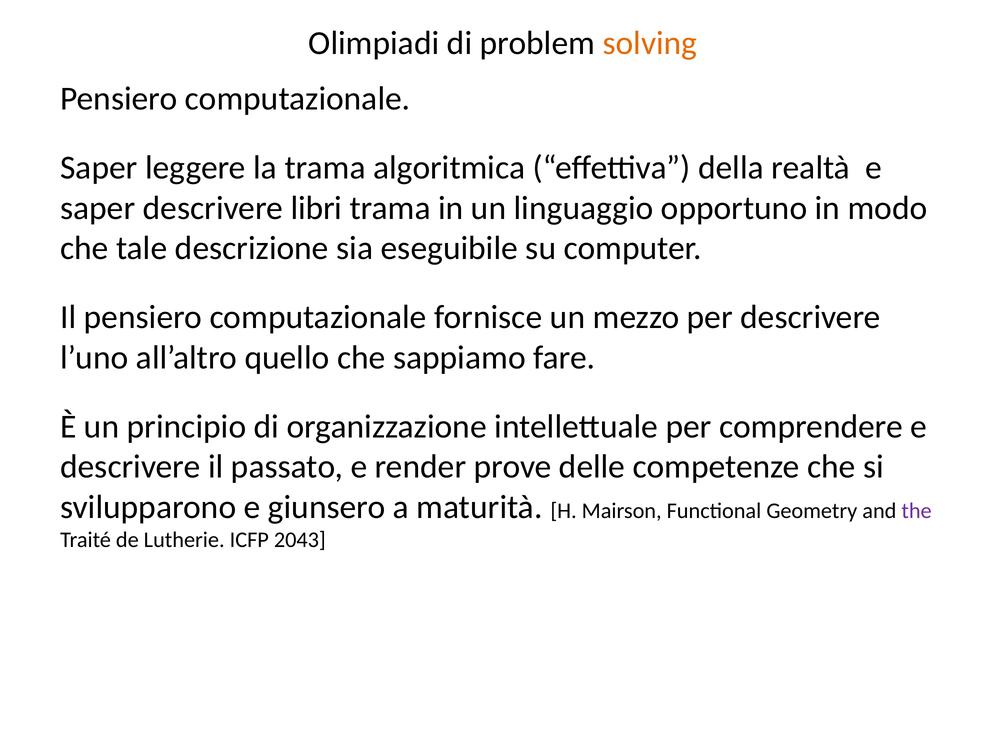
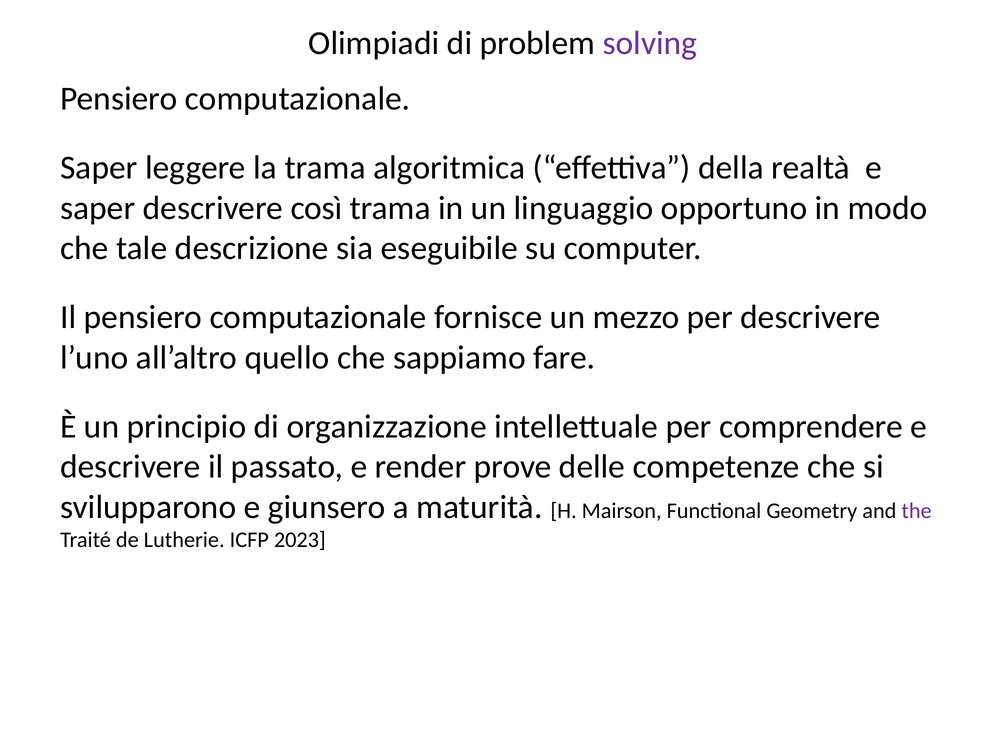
solving colour: orange -> purple
libri: libri -> così
2043: 2043 -> 2023
